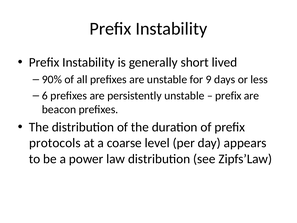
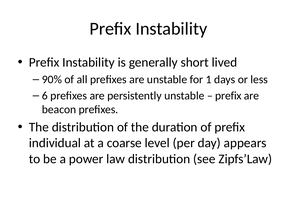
9: 9 -> 1
protocols: protocols -> individual
